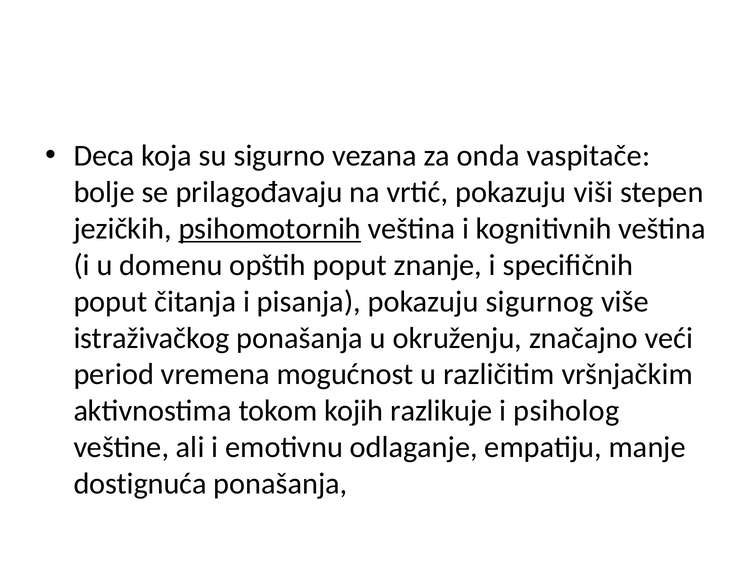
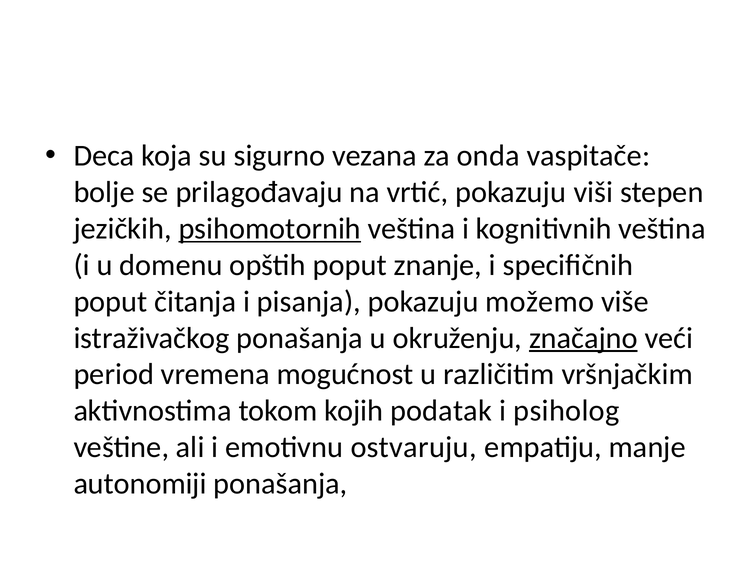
sigurnog: sigurnog -> možemo
značajno underline: none -> present
razlikuje: razlikuje -> podatak
odlaganje: odlaganje -> ostvaruju
dostignuća: dostignuća -> autonomiji
